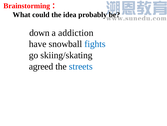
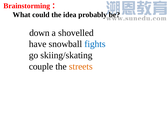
addiction: addiction -> shovelled
agreed: agreed -> couple
streets colour: blue -> orange
